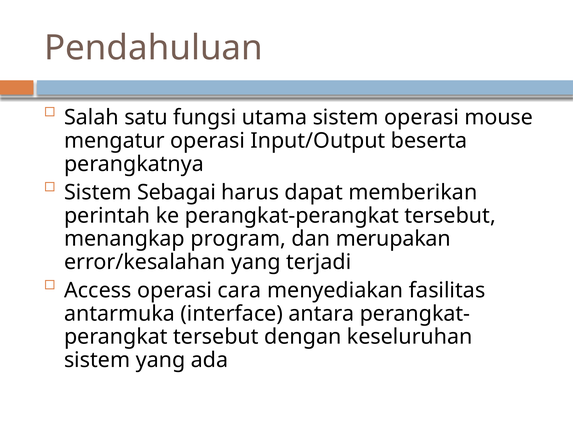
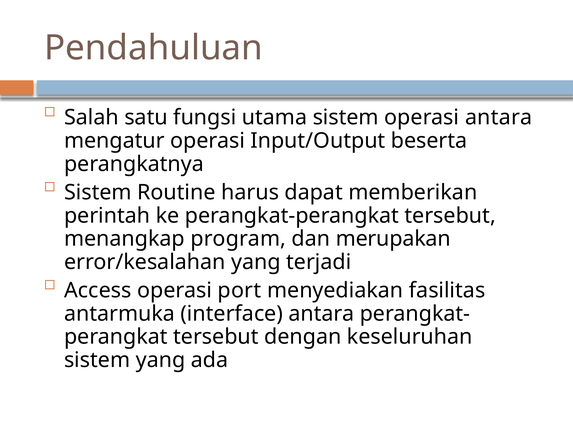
operasi mouse: mouse -> antara
Sebagai: Sebagai -> Routine
cara: cara -> port
